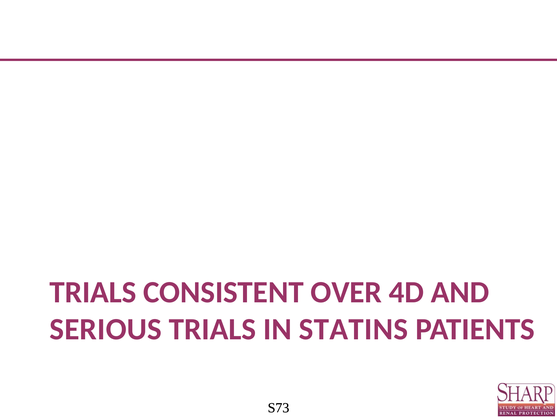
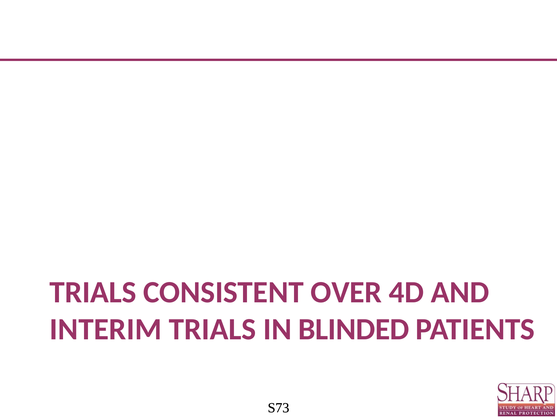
SERIOUS: SERIOUS -> INTERIM
STATINS: STATINS -> BLINDED
